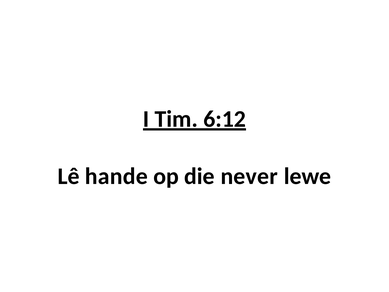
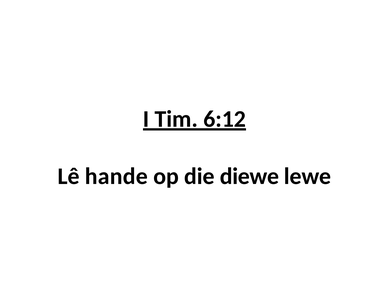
never: never -> diewe
